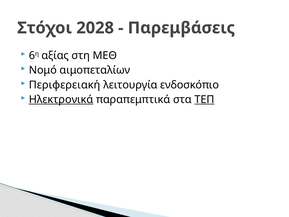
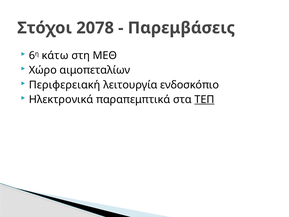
2028: 2028 -> 2078
αξίας: αξίας -> κάτω
Νομό: Νομό -> Χώρο
Ηλεκτρονικά underline: present -> none
